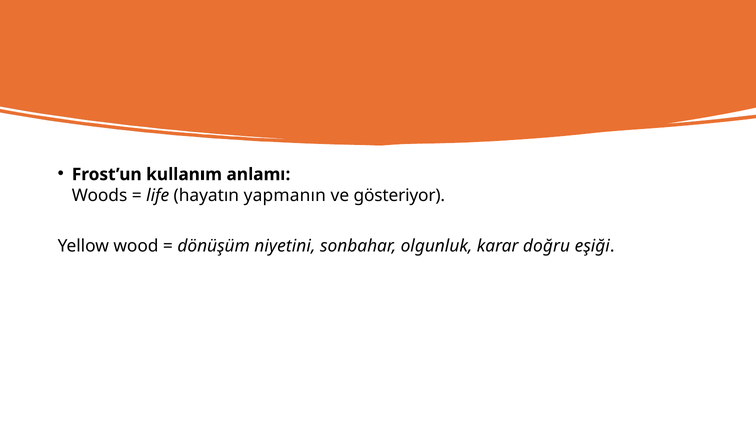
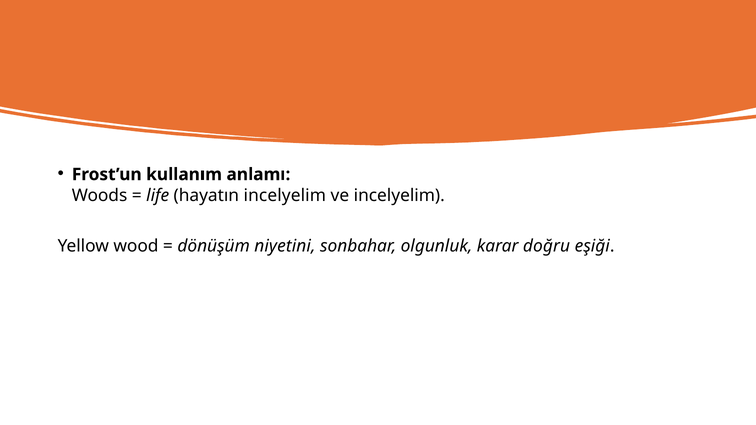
hayatın yapmanın: yapmanın -> incelyelim
ve gösteriyor: gösteriyor -> incelyelim
